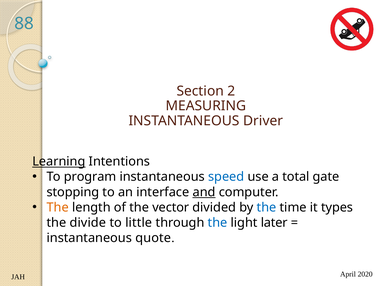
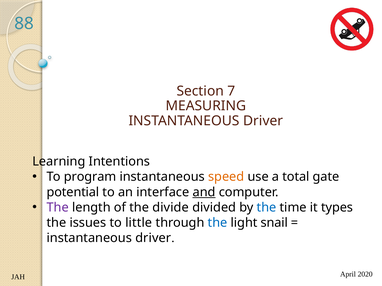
2: 2 -> 7
Learning underline: present -> none
speed colour: blue -> orange
stopping: stopping -> potential
The at (58, 208) colour: orange -> purple
vector: vector -> divide
divide: divide -> issues
later: later -> snail
quote at (153, 238): quote -> driver
